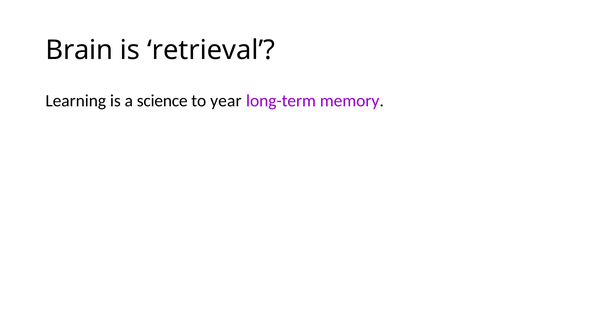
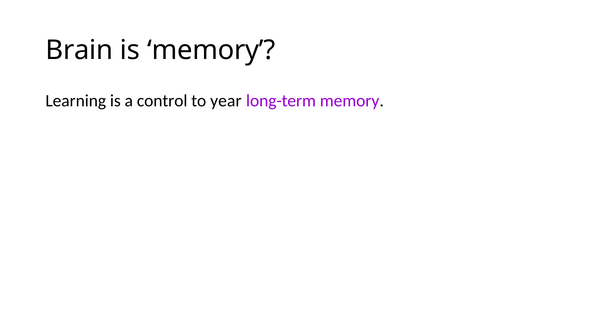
is retrieval: retrieval -> memory
science: science -> control
